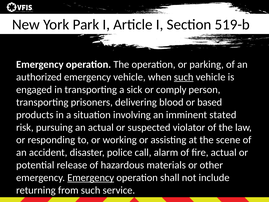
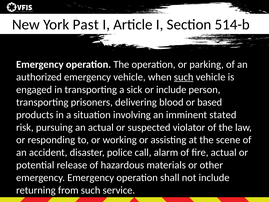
Park: Park -> Past
519-b: 519-b -> 514-b
or comply: comply -> include
Emergency at (91, 177) underline: present -> none
